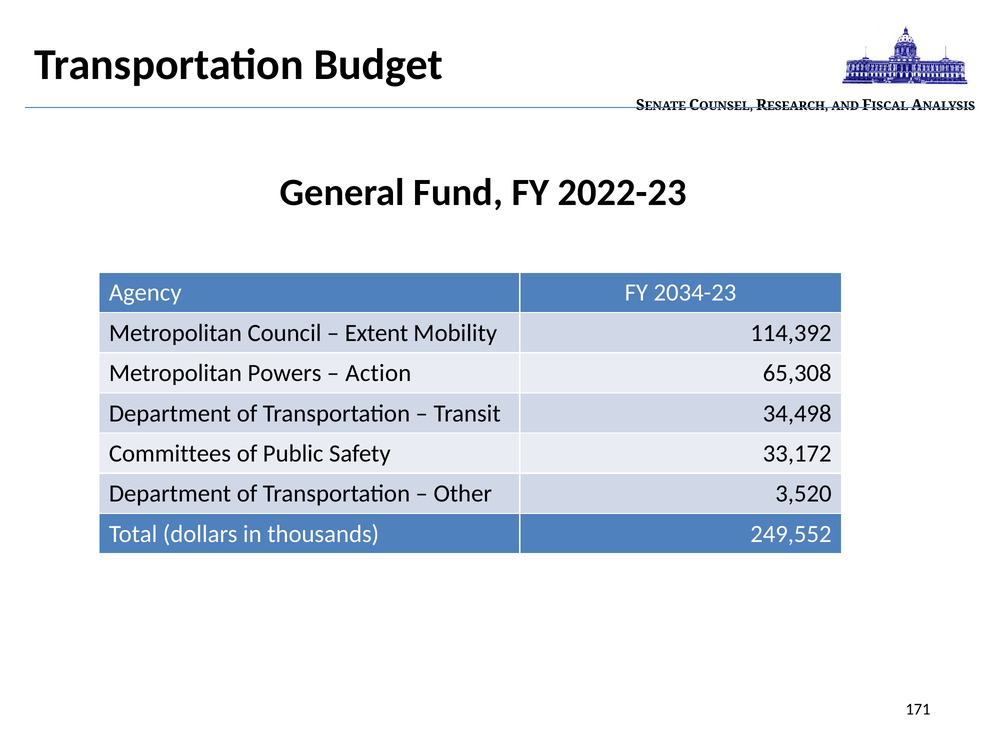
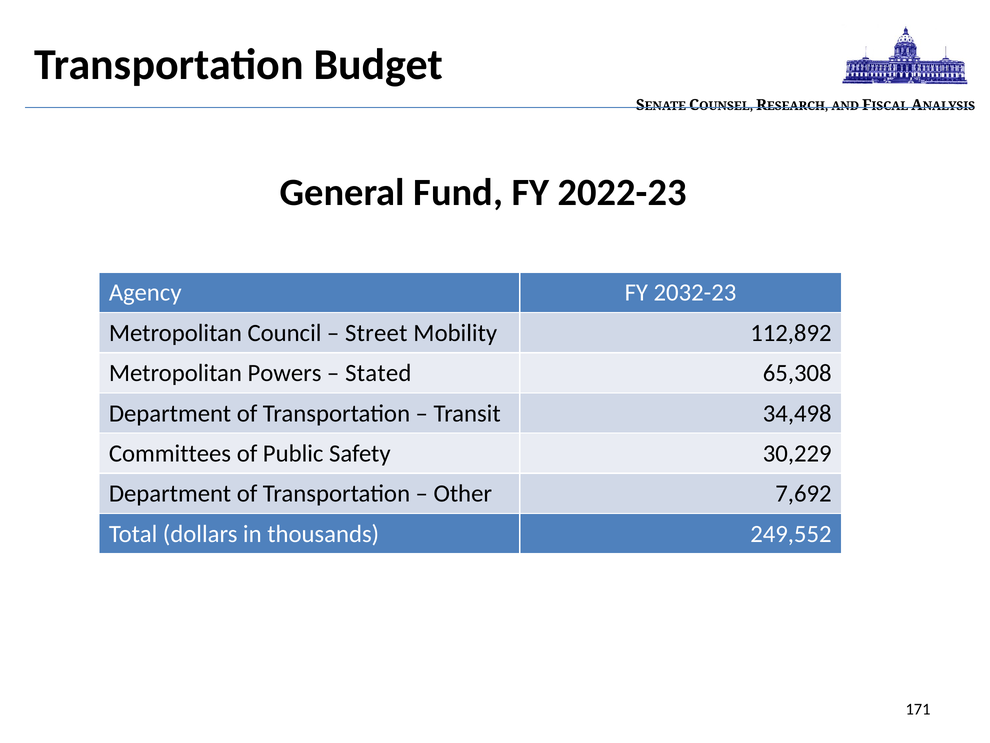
2034-23: 2034-23 -> 2032-23
Extent: Extent -> Street
114,392: 114,392 -> 112,892
Action: Action -> Stated
33,172: 33,172 -> 30,229
3,520: 3,520 -> 7,692
